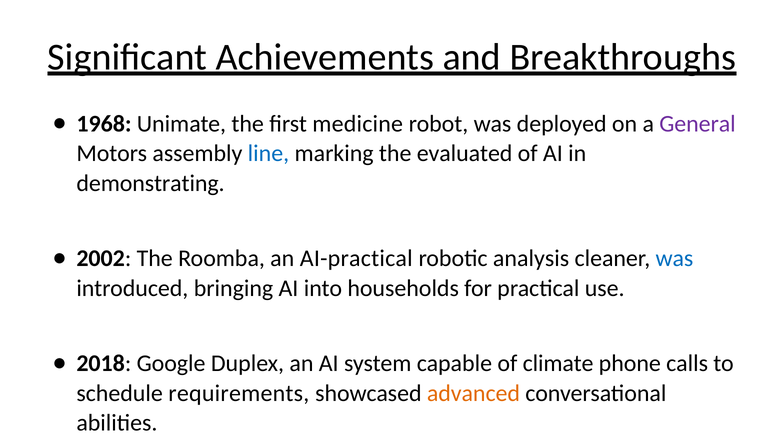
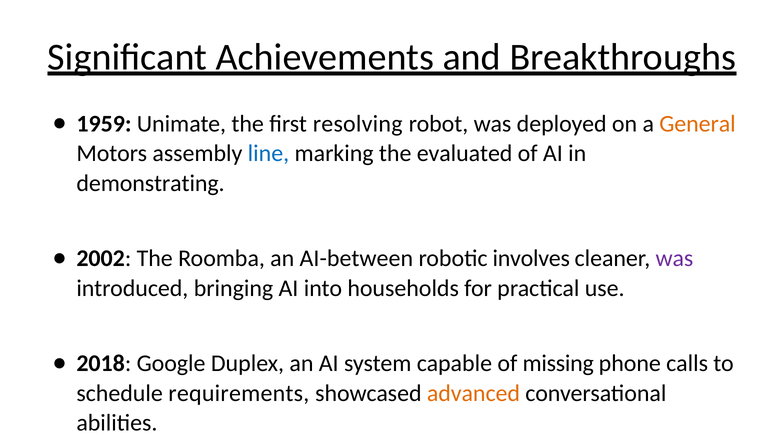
1968: 1968 -> 1959
medicine: medicine -> resolving
General colour: purple -> orange
AI-practical: AI-practical -> AI-between
analysis: analysis -> involves
was at (674, 259) colour: blue -> purple
climate: climate -> missing
